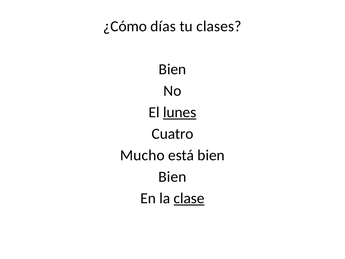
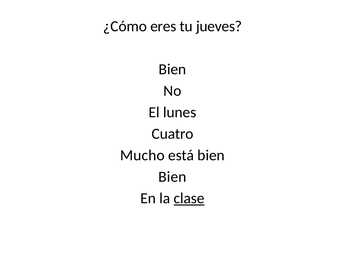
días: días -> eres
clases: clases -> jueves
lunes underline: present -> none
